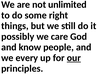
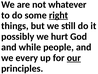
unlimited: unlimited -> whatever
right underline: none -> present
care: care -> hurt
know: know -> while
